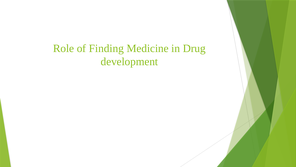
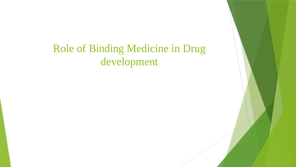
Finding: Finding -> Binding
